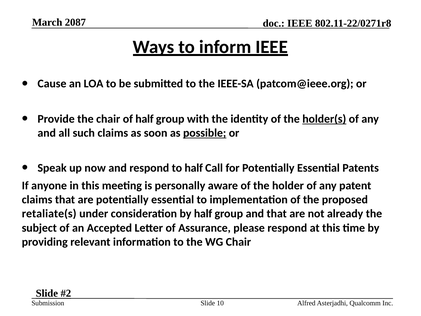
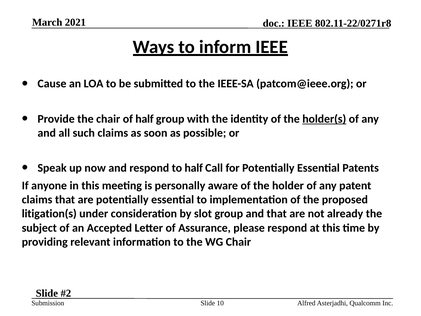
2087: 2087 -> 2021
possible underline: present -> none
retaliate(s: retaliate(s -> litigation(s
by half: half -> slot
